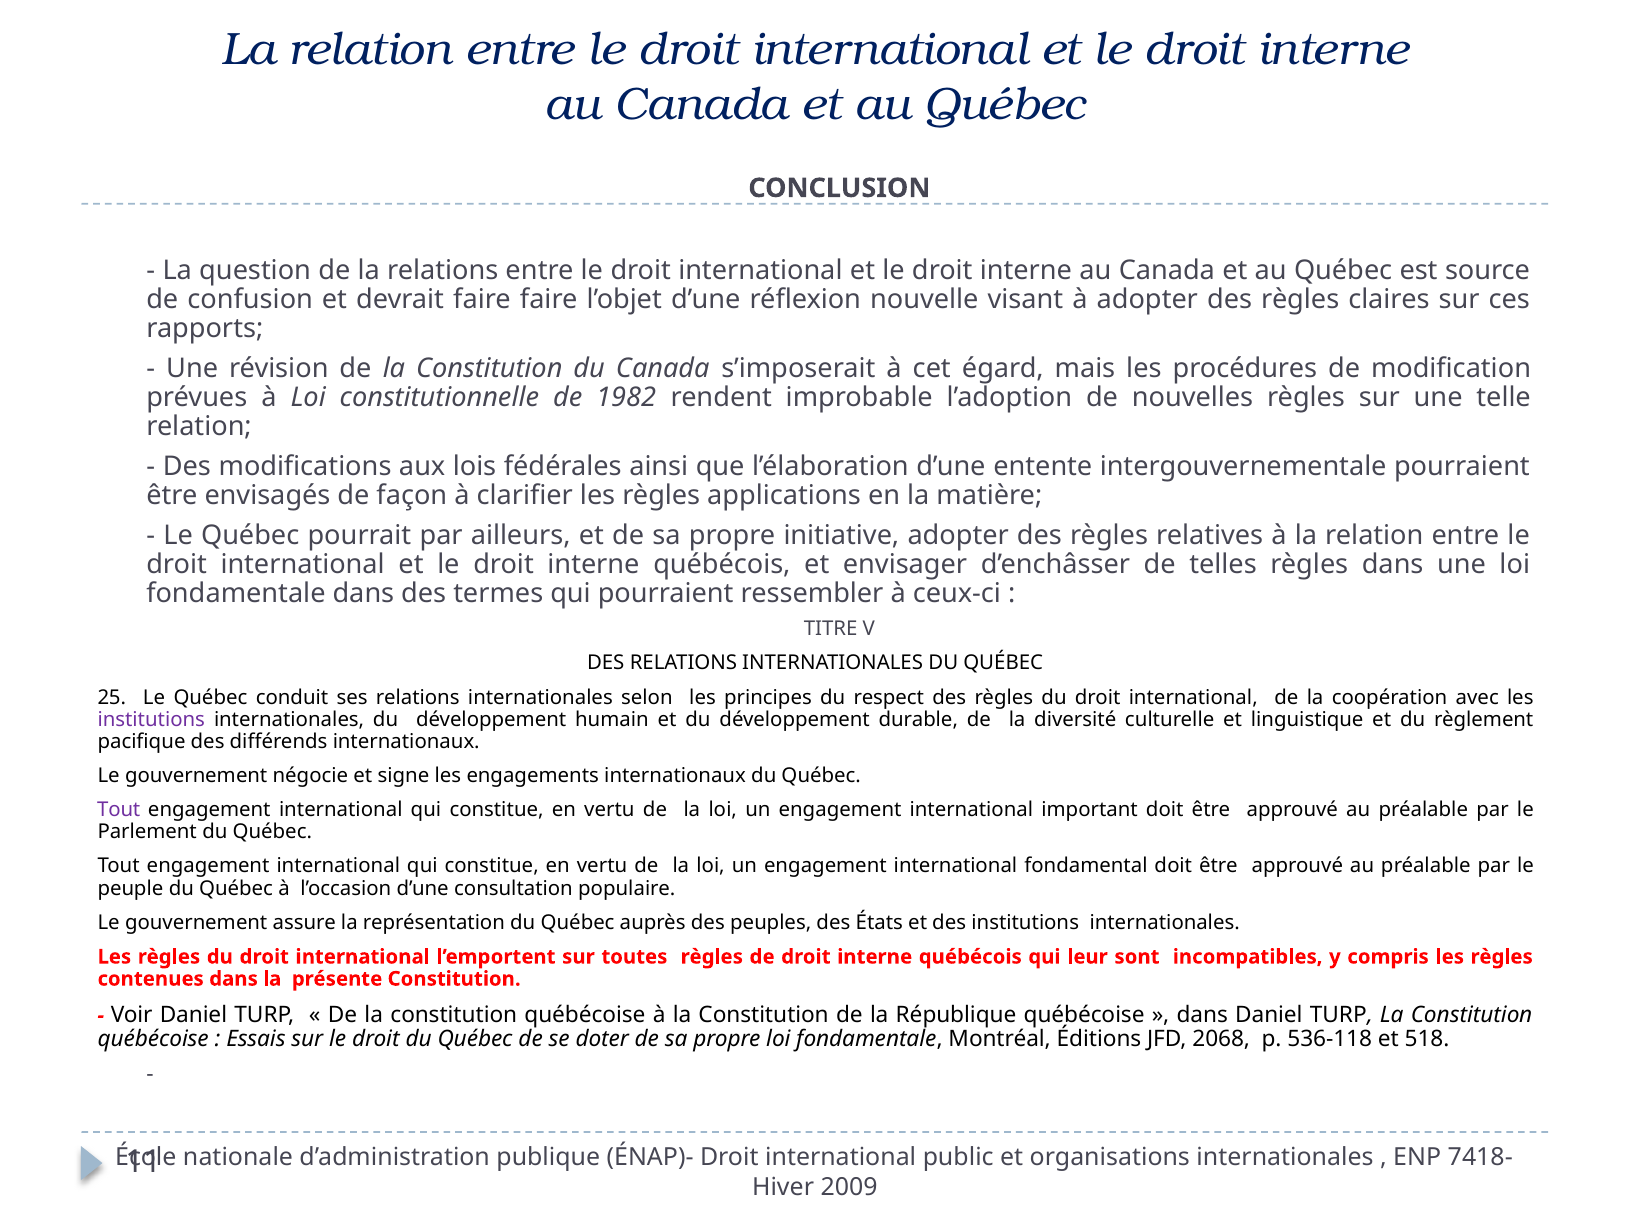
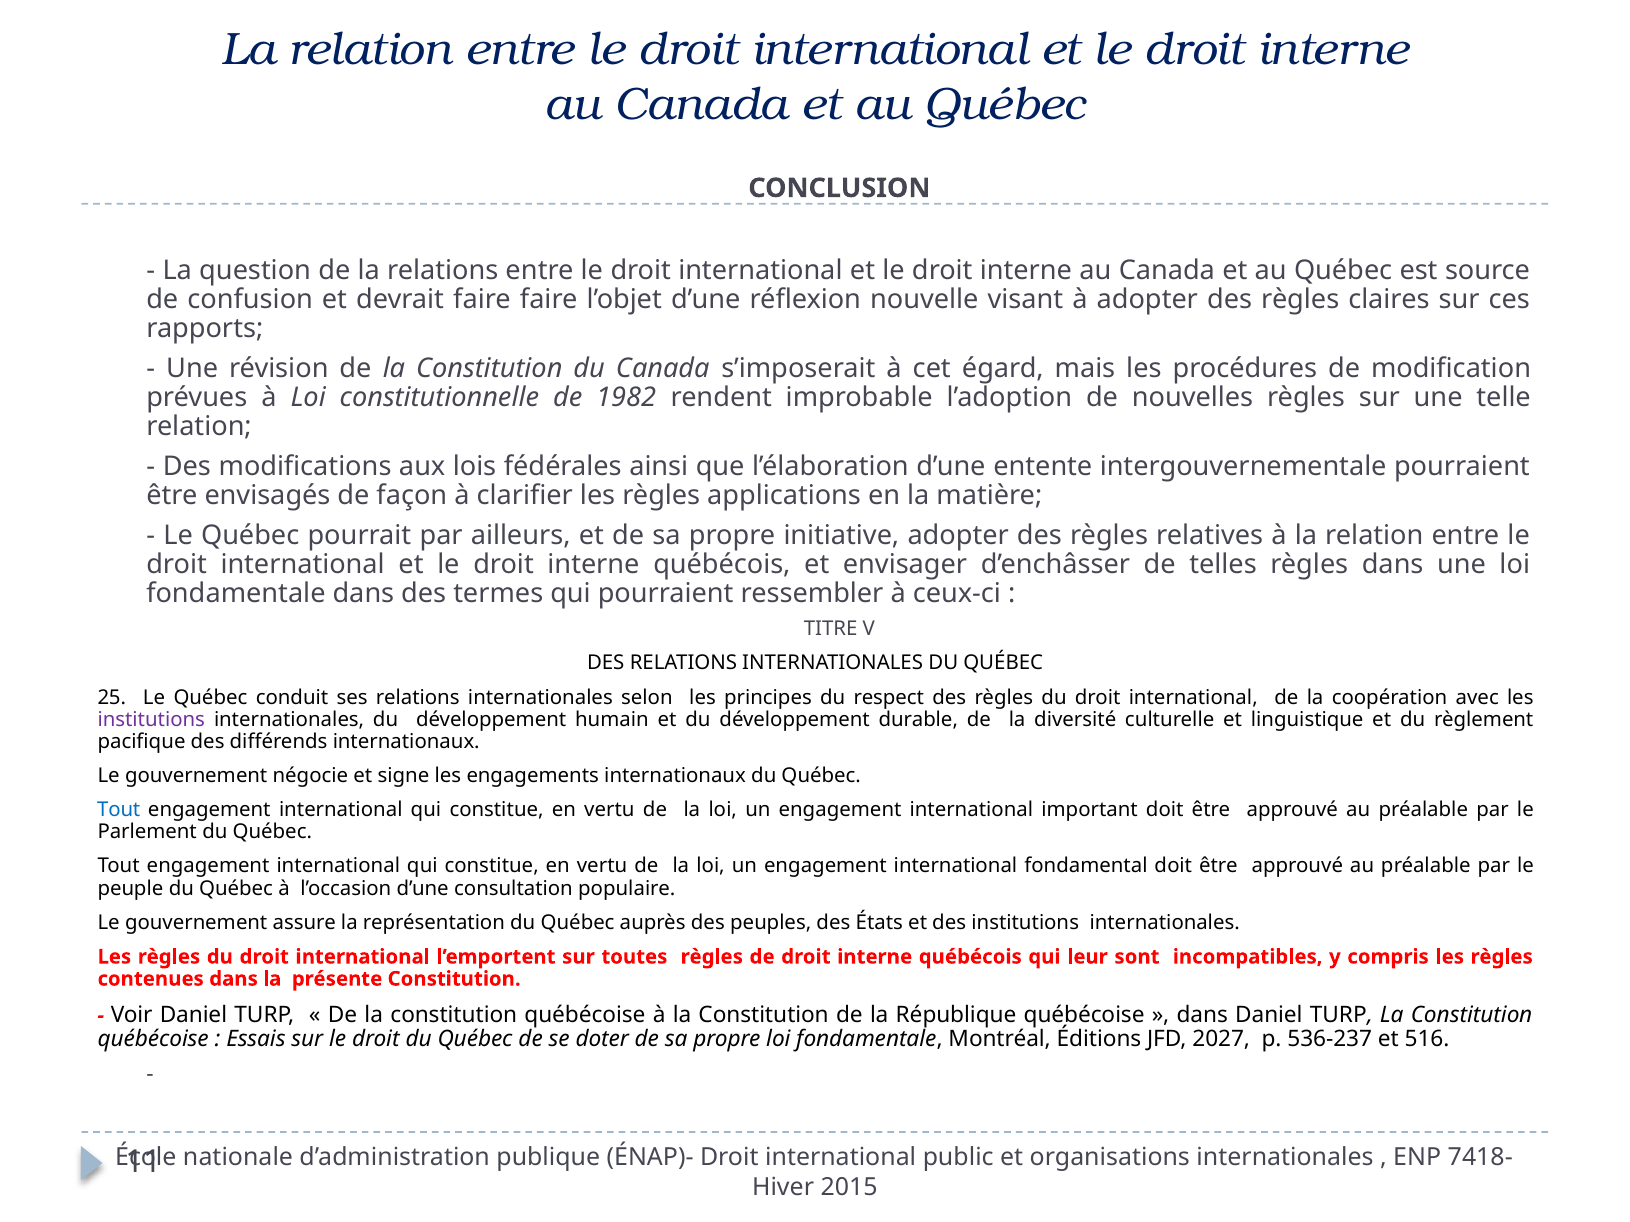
Tout at (119, 810) colour: purple -> blue
2068: 2068 -> 2027
536-118: 536-118 -> 536-237
518: 518 -> 516
2009: 2009 -> 2015
